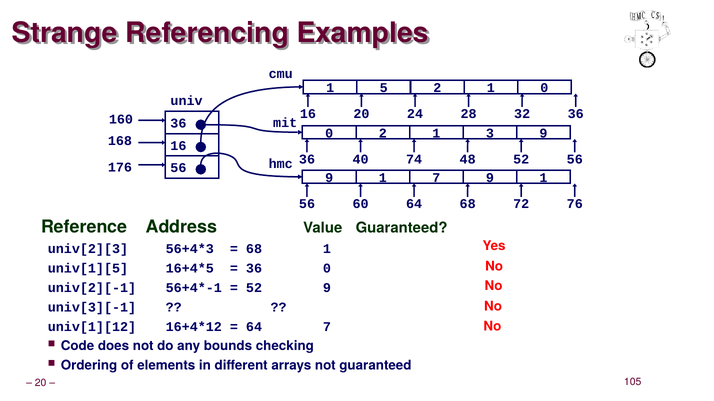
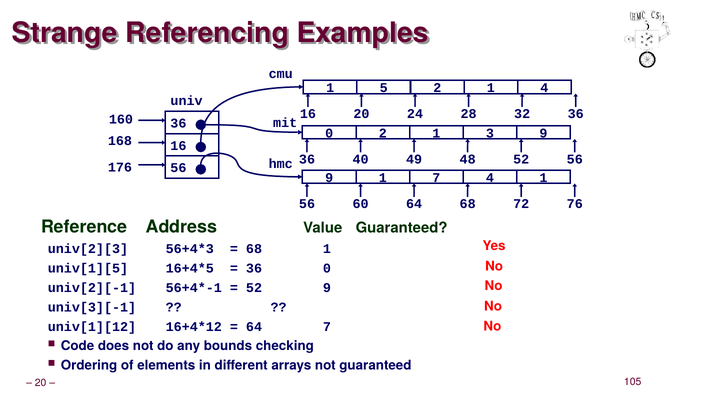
1 0: 0 -> 4
74: 74 -> 49
7 9: 9 -> 4
